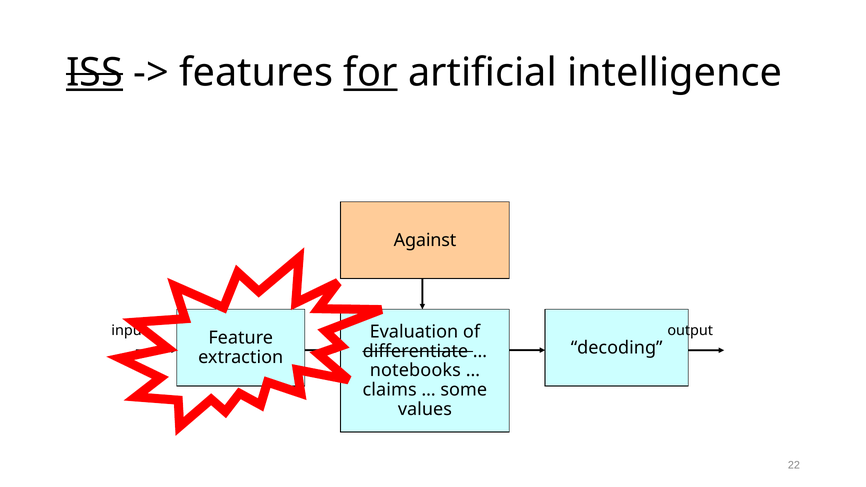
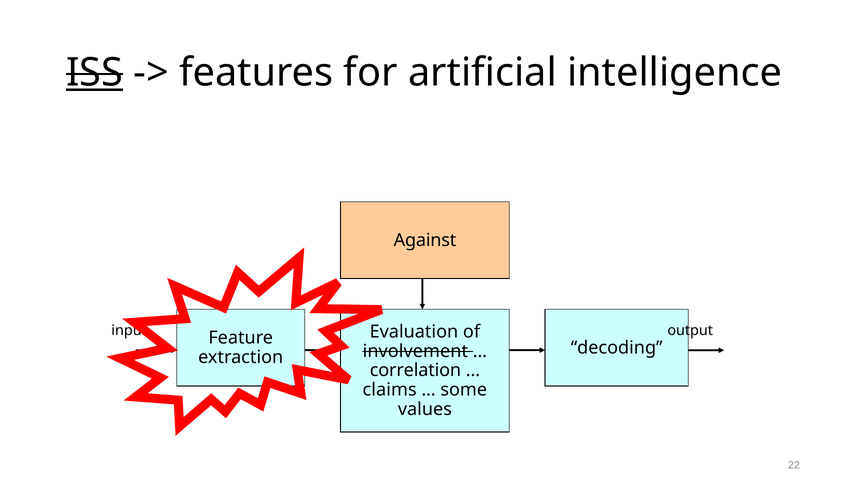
for underline: present -> none
differentiate: differentiate -> involvement
notebooks: notebooks -> correlation
